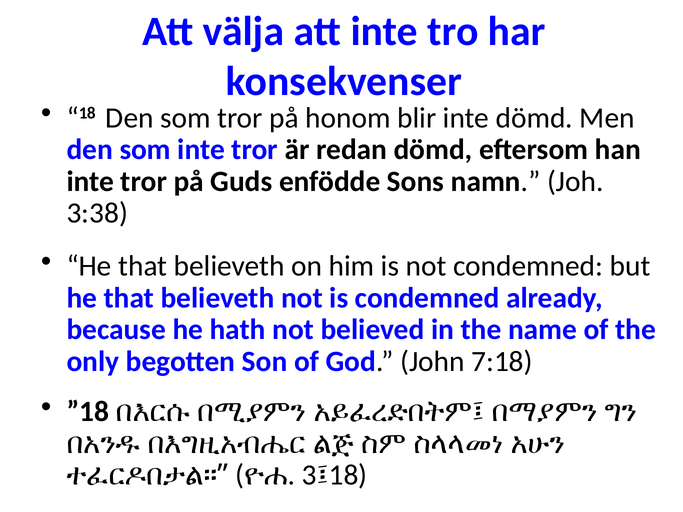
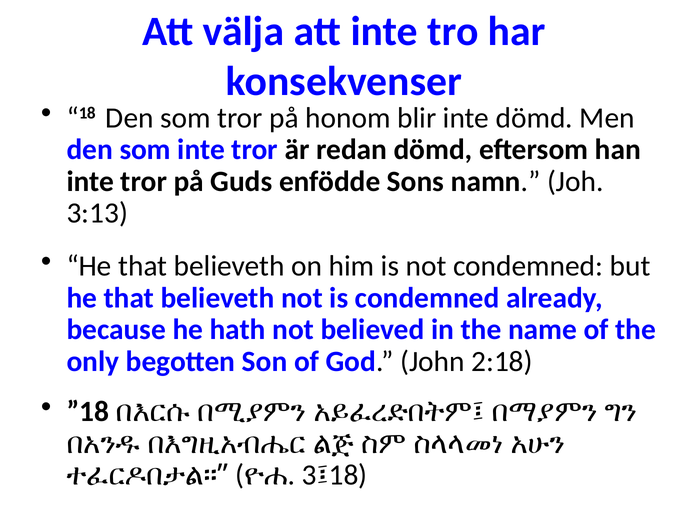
3:38: 3:38 -> 3:13
7:18: 7:18 -> 2:18
